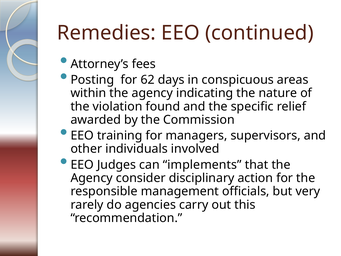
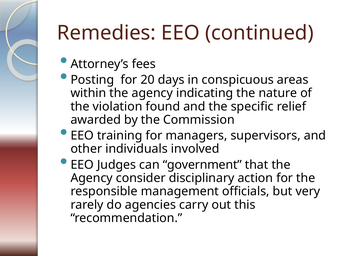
62: 62 -> 20
implements: implements -> government
